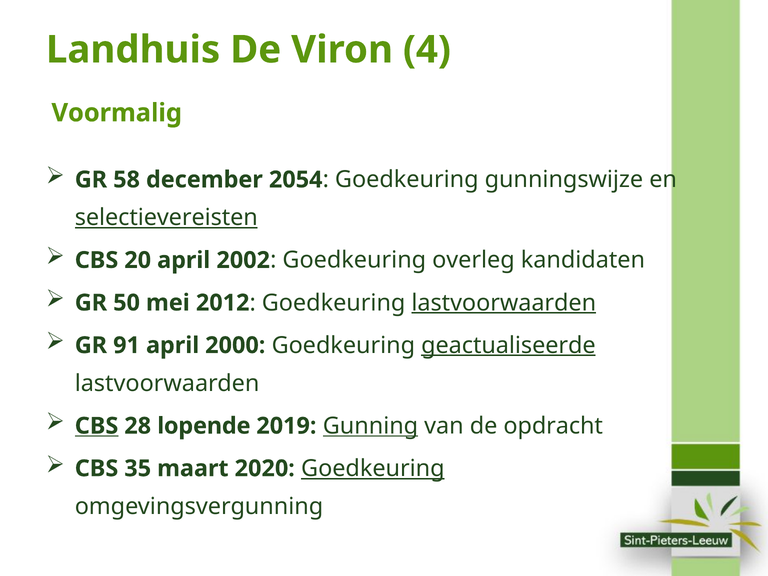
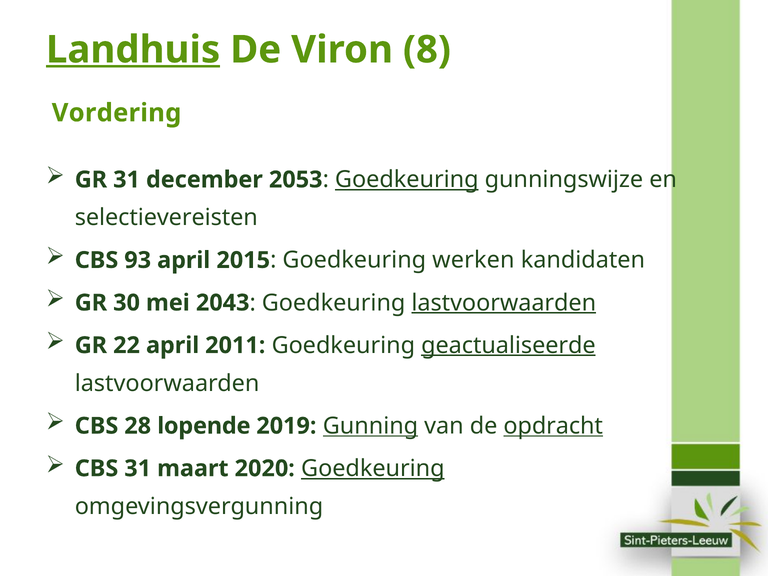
Landhuis underline: none -> present
4: 4 -> 8
Voormalig: Voormalig -> Vordering
GR 58: 58 -> 31
2054: 2054 -> 2053
Goedkeuring at (407, 180) underline: none -> present
selectievereisten underline: present -> none
20: 20 -> 93
2002: 2002 -> 2015
overleg: overleg -> werken
50: 50 -> 30
2012: 2012 -> 2043
91: 91 -> 22
2000: 2000 -> 2011
CBS at (97, 426) underline: present -> none
opdracht underline: none -> present
CBS 35: 35 -> 31
